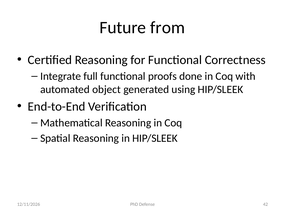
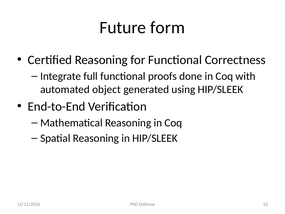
from: from -> form
